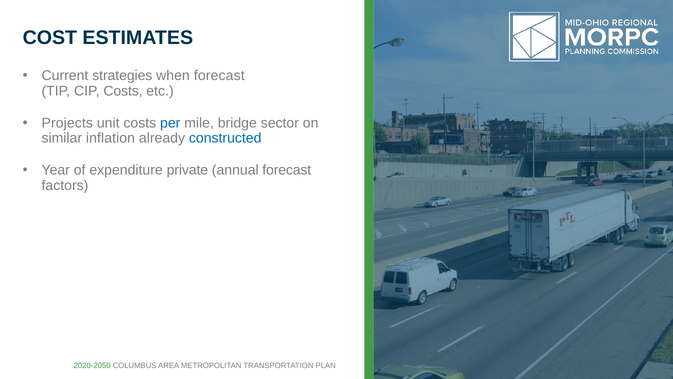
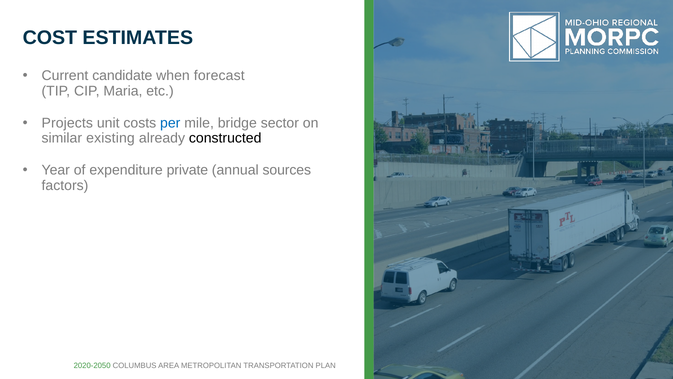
strategies: strategies -> candidate
CIP Costs: Costs -> Maria
inflation: inflation -> existing
constructed colour: blue -> black
annual forecast: forecast -> sources
